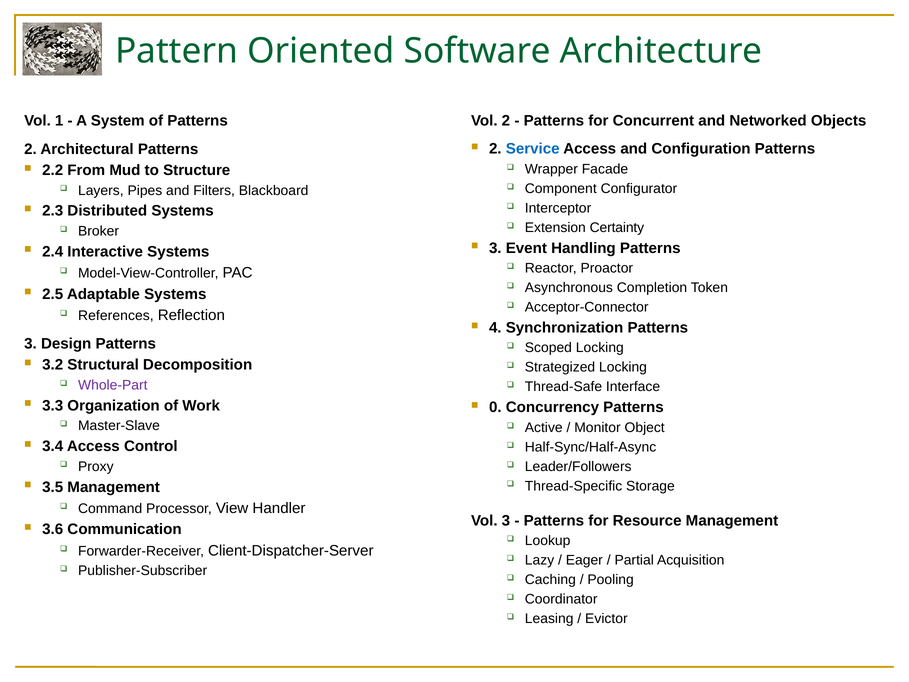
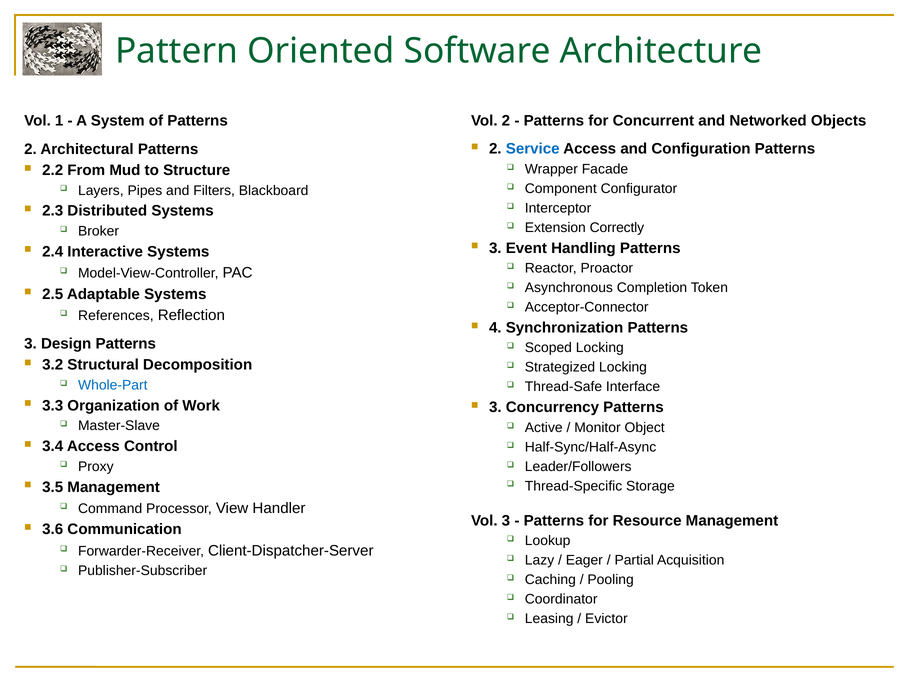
Certainty: Certainty -> Correctly
Whole-Part colour: purple -> blue
0 at (495, 407): 0 -> 3
